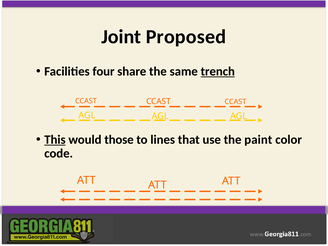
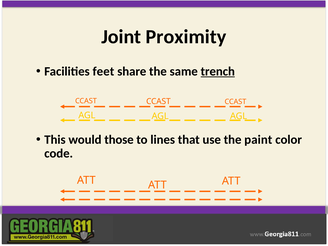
Proposed: Proposed -> Proximity
four: four -> feet
This underline: present -> none
